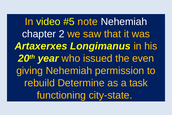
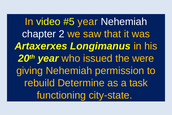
note at (88, 22): note -> year
even: even -> were
